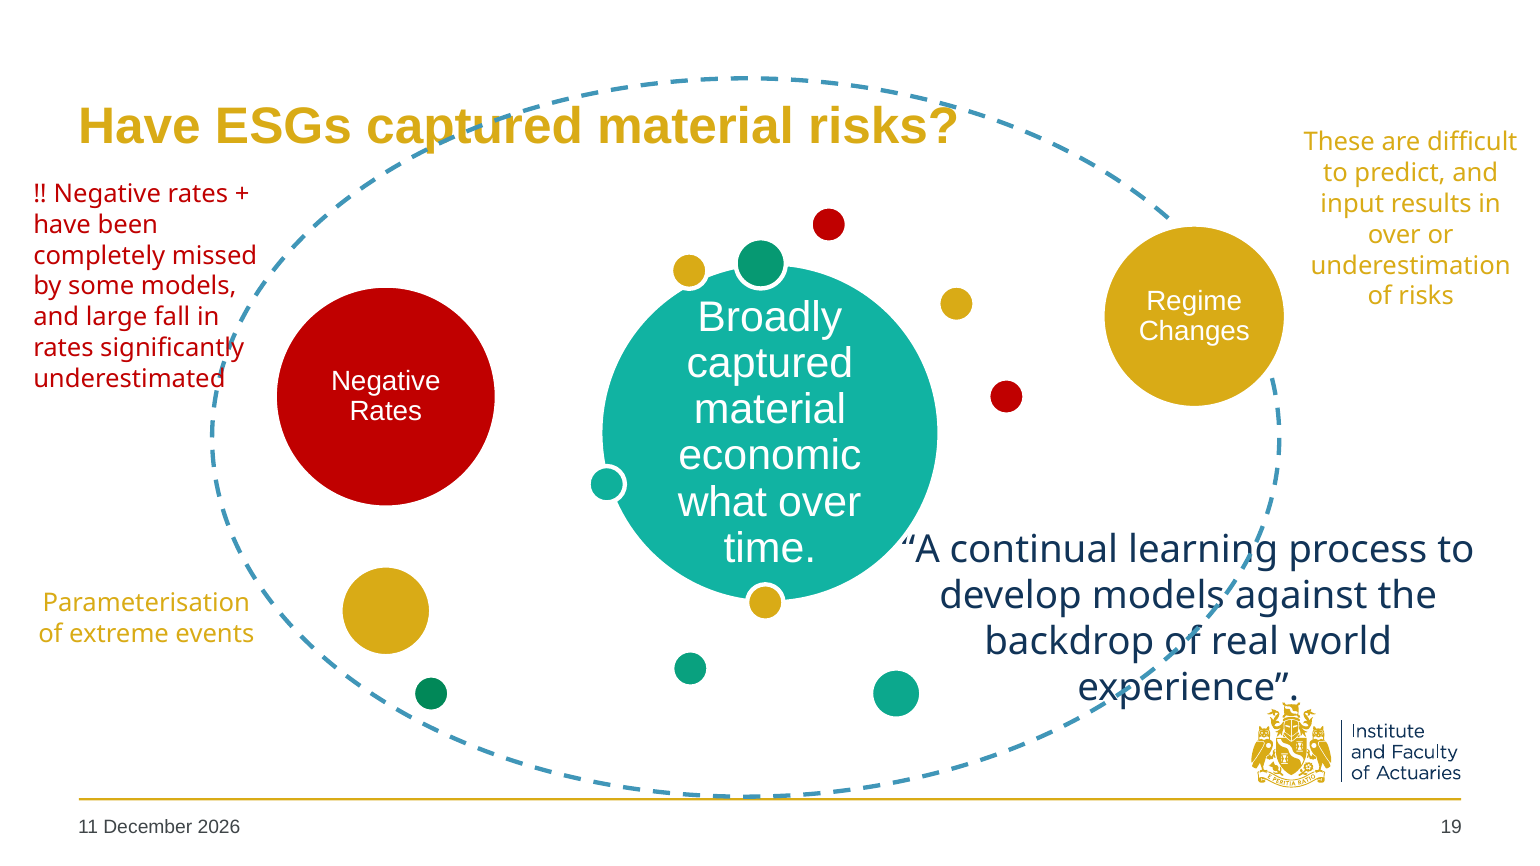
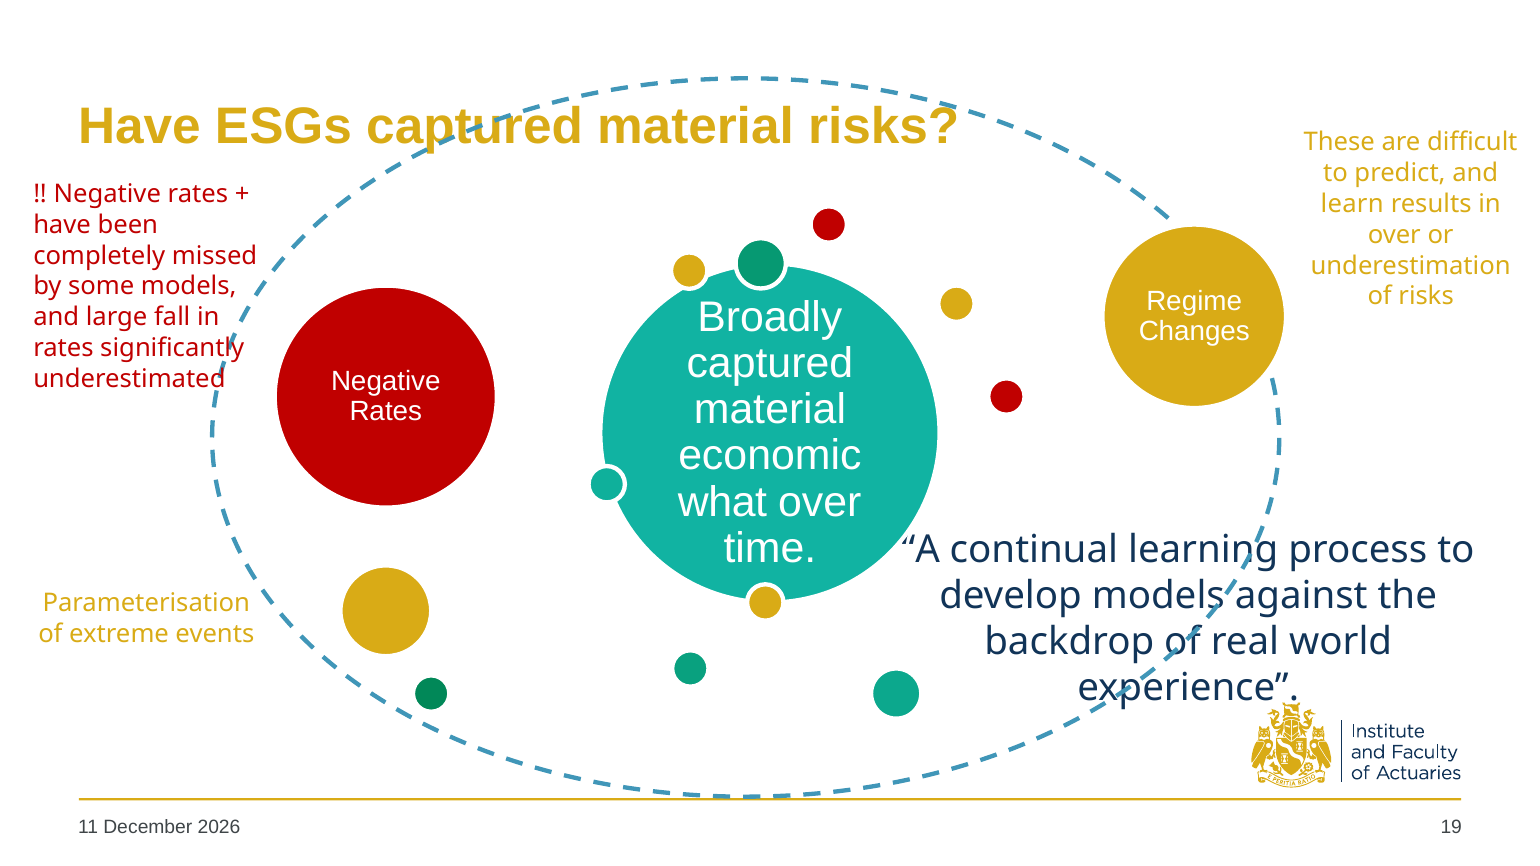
input: input -> learn
